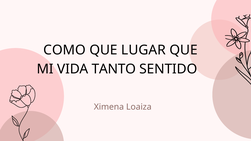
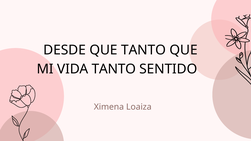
COMO: COMO -> DESDE
QUE LUGAR: LUGAR -> TANTO
